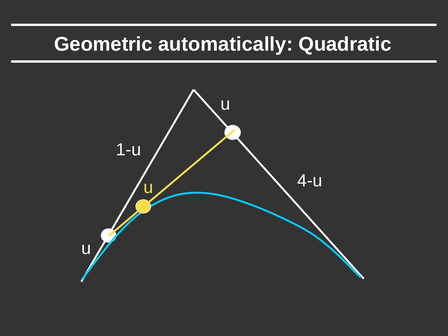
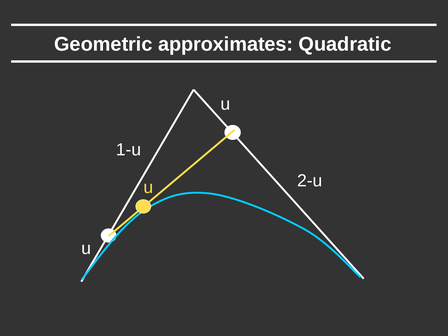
automatically: automatically -> approximates
4-u: 4-u -> 2-u
